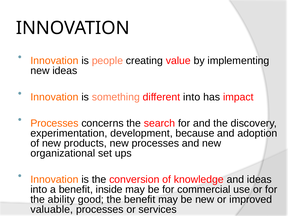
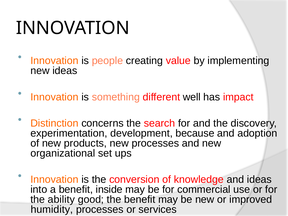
different into: into -> well
Processes at (54, 123): Processes -> Distinction
valuable: valuable -> humidity
